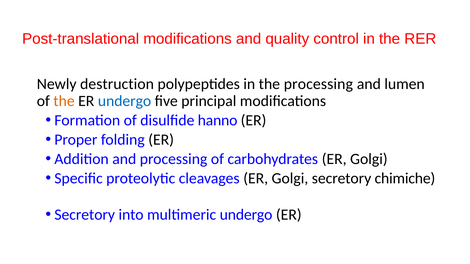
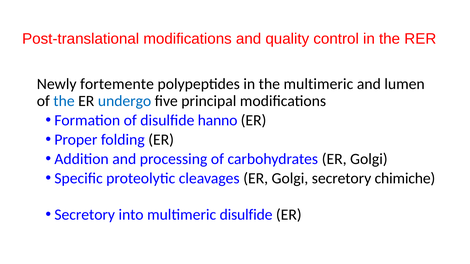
destruction: destruction -> fortemente
the processing: processing -> multimeric
the at (64, 101) colour: orange -> blue
multimeric undergo: undergo -> disulfide
